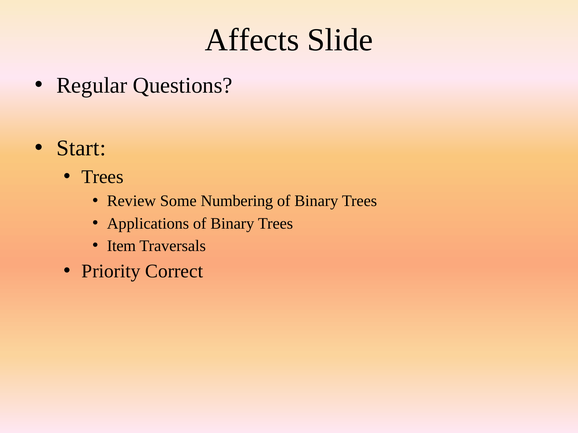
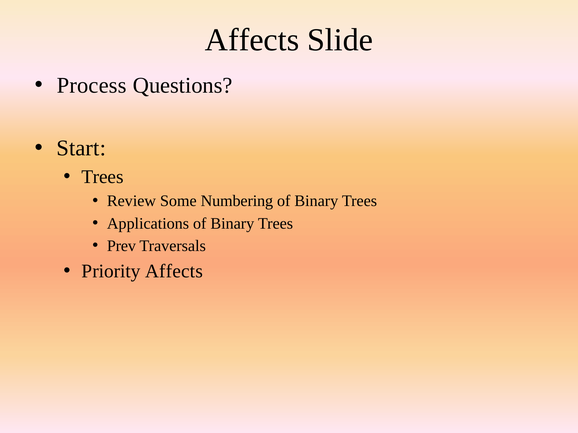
Regular: Regular -> Process
Item: Item -> Prev
Priority Correct: Correct -> Affects
